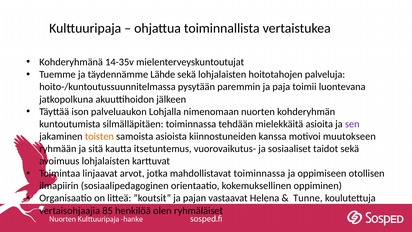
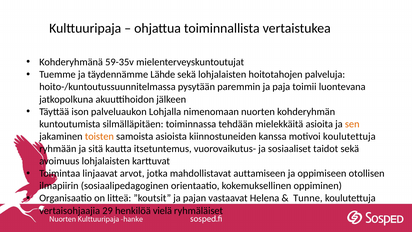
14-35v: 14-35v -> 59-35v
sen colour: purple -> orange
motivoi muutokseen: muutokseen -> koulutettuja
mahdollistavat toiminnassa: toiminnassa -> auttamiseen
85: 85 -> 29
olen: olen -> vielä
